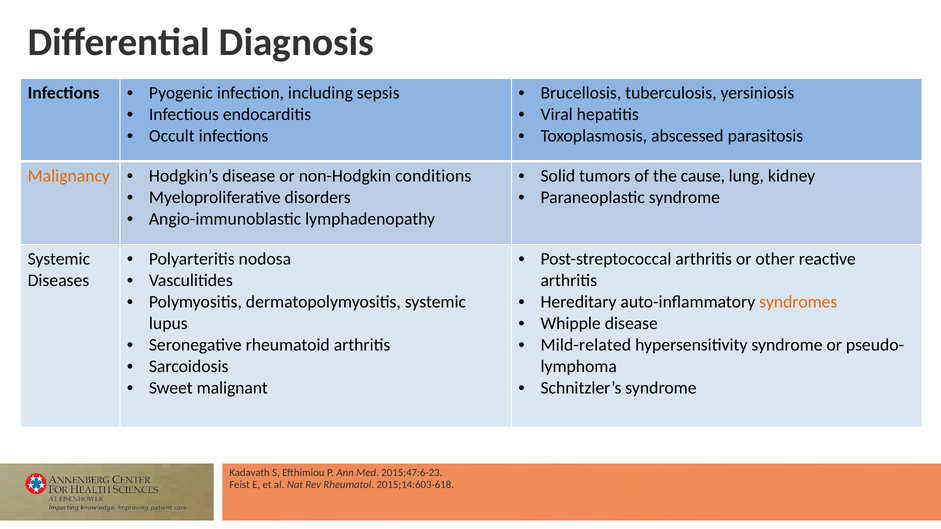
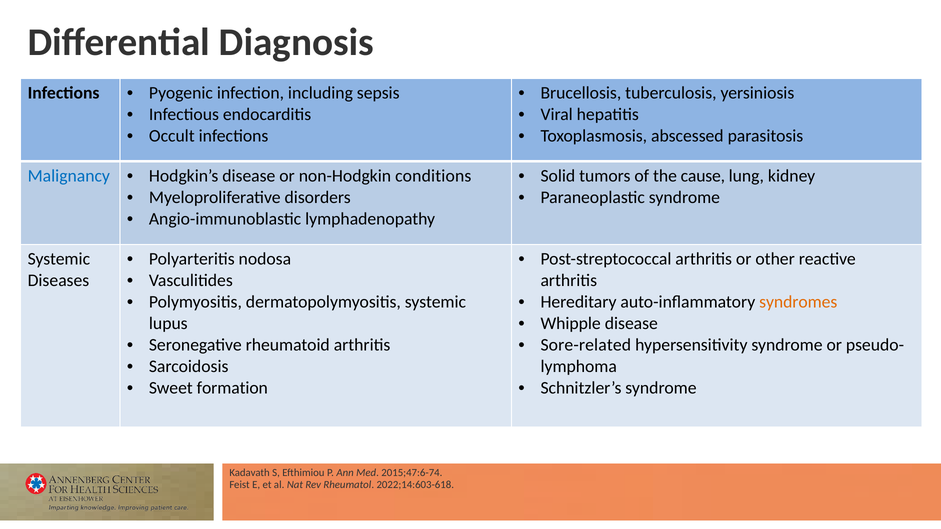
Malignancy colour: orange -> blue
Mild-related: Mild-related -> Sore-related
malignant: malignant -> formation
2015;47:6-23: 2015;47:6-23 -> 2015;47:6-74
2015;14:603-618: 2015;14:603-618 -> 2022;14:603-618
